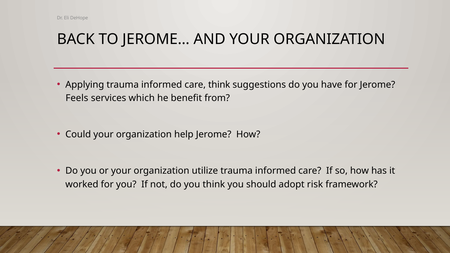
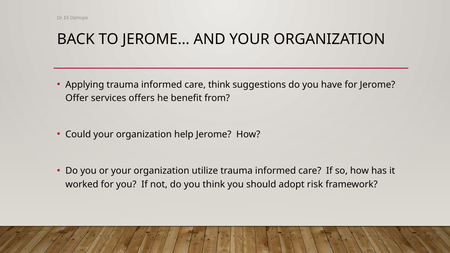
Feels: Feels -> Offer
which: which -> offers
